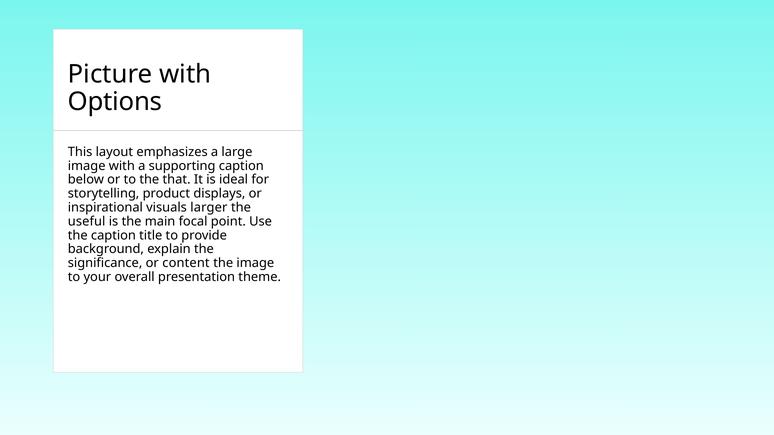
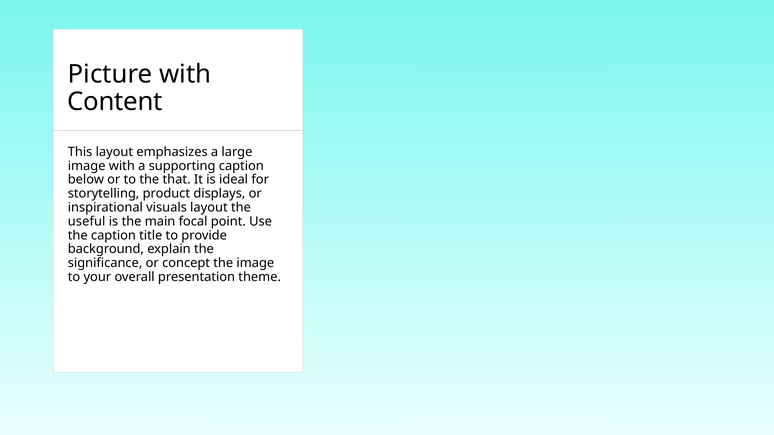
Options: Options -> Content
visuals larger: larger -> layout
content: content -> concept
